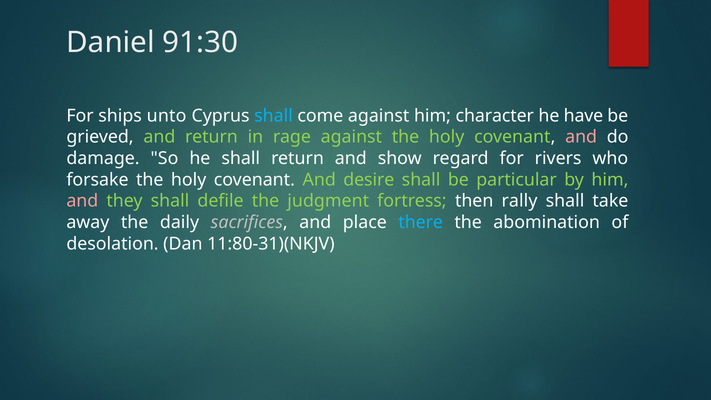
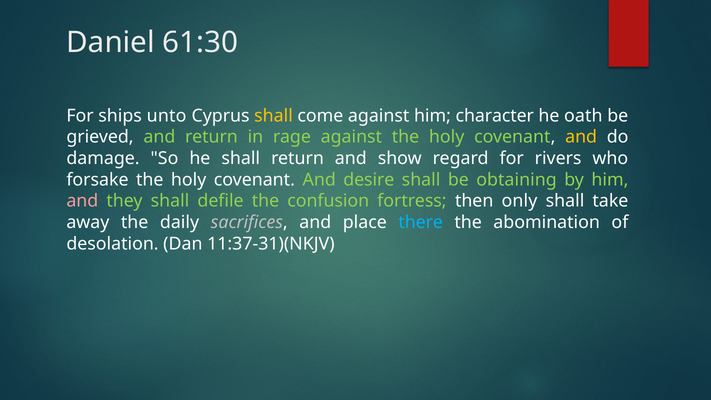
91:30: 91:30 -> 61:30
shall at (274, 116) colour: light blue -> yellow
have: have -> oath
and at (581, 137) colour: pink -> yellow
particular: particular -> obtaining
judgment: judgment -> confusion
rally: rally -> only
11:80-31)(NKJV: 11:80-31)(NKJV -> 11:37-31)(NKJV
